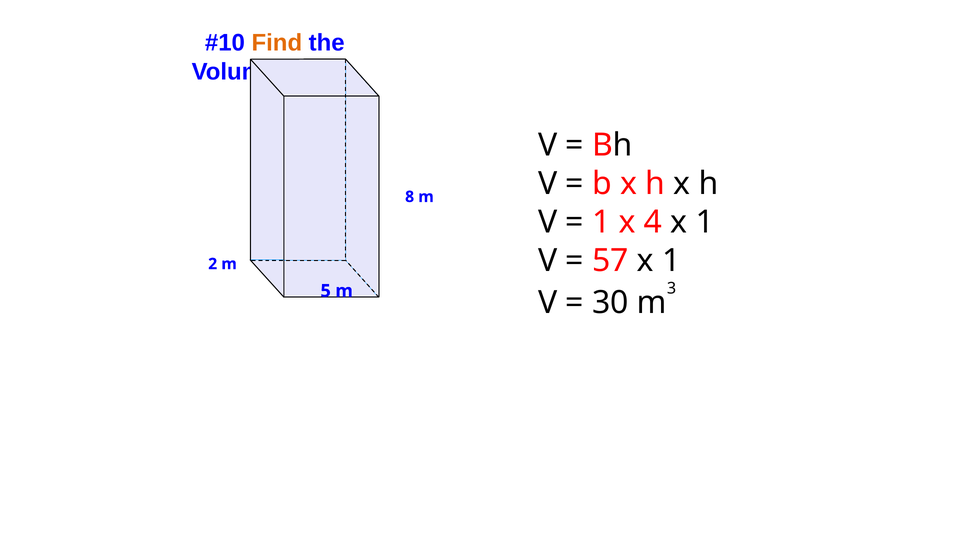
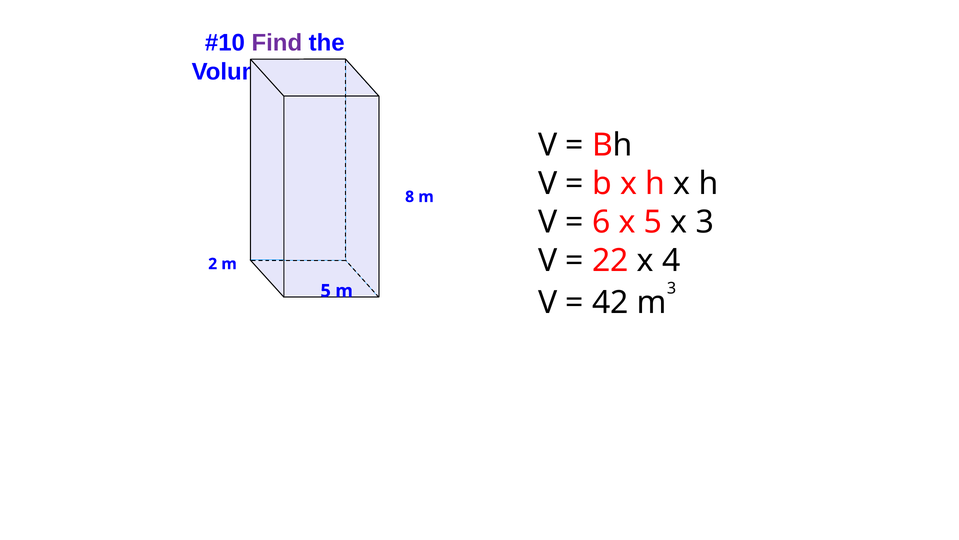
Find colour: orange -> purple
1 at (601, 222): 1 -> 6
x 4: 4 -> 5
1 at (705, 222): 1 -> 3
57: 57 -> 22
1 at (671, 260): 1 -> 4
30: 30 -> 42
